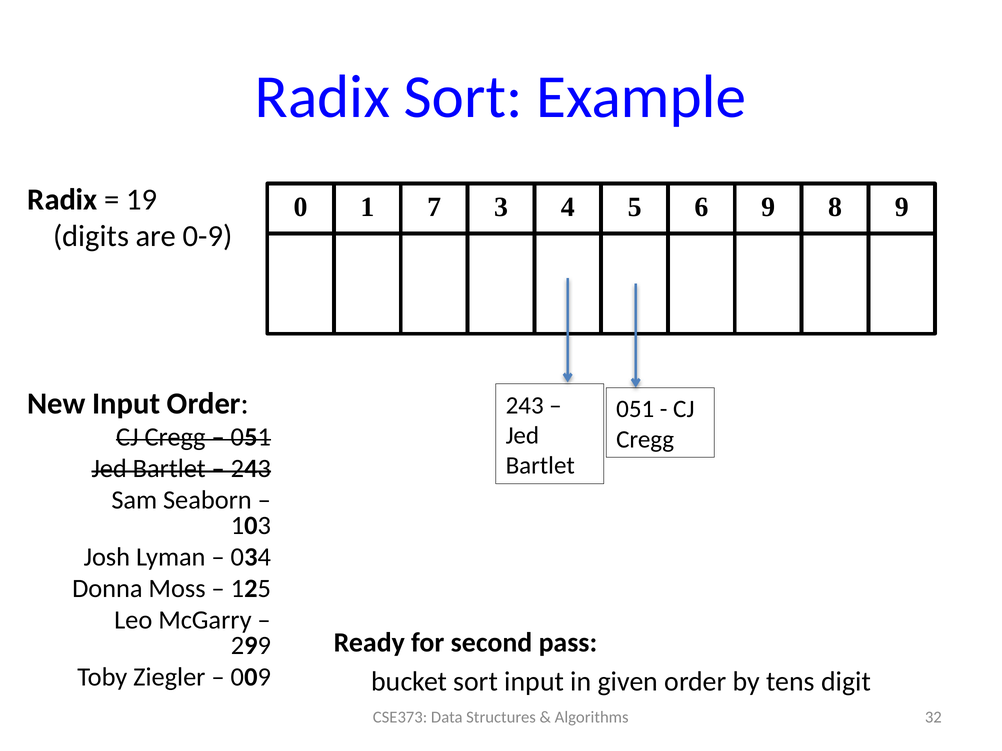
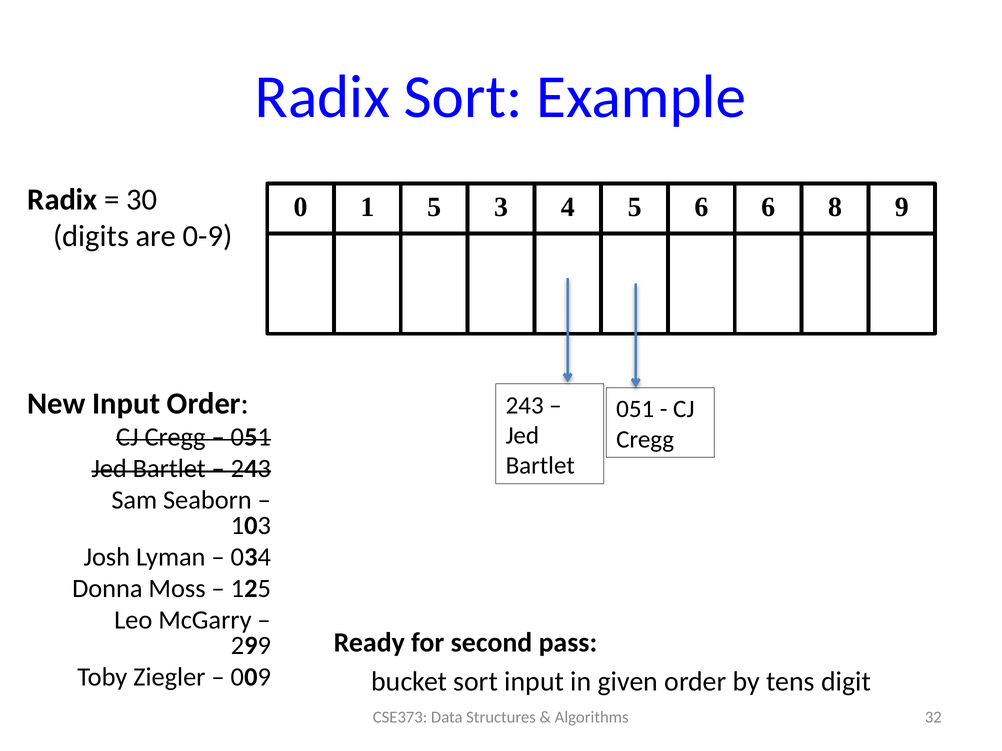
19: 19 -> 30
1 7: 7 -> 5
6 9: 9 -> 6
